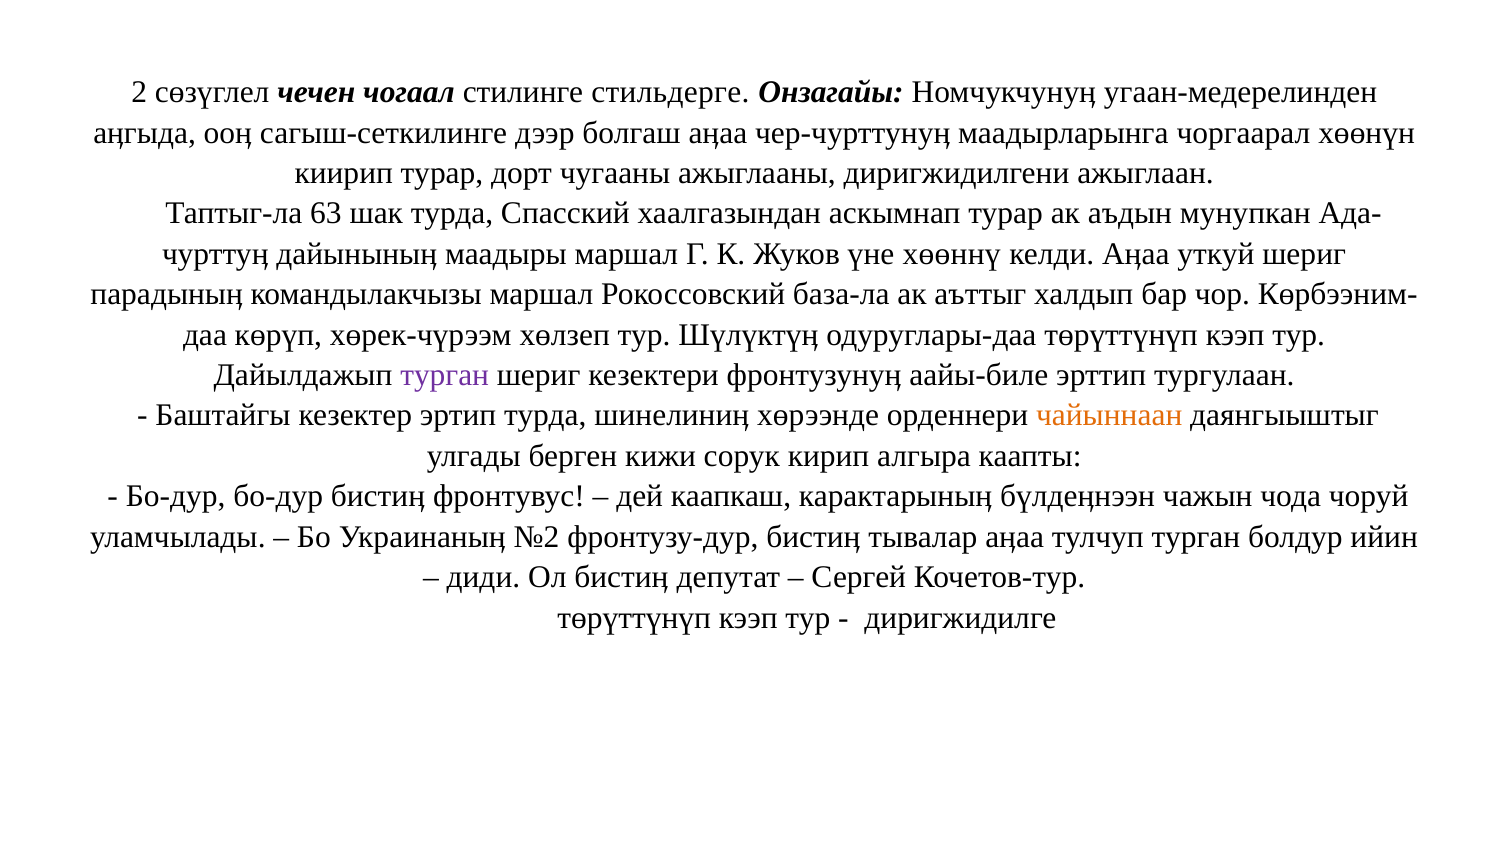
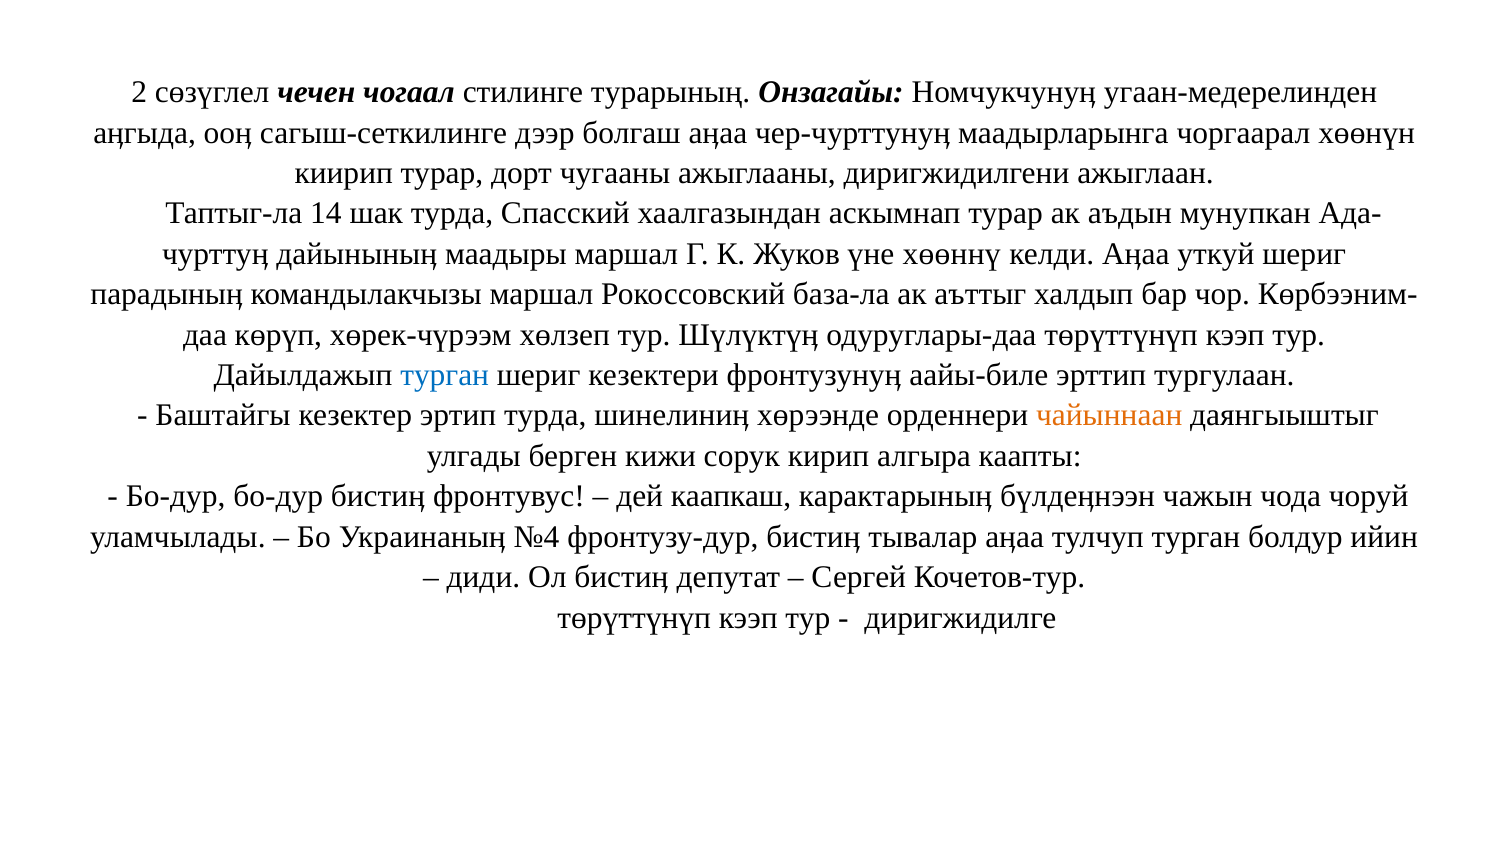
стильдерге: стильдерге -> турарының
63: 63 -> 14
турган at (445, 375) colour: purple -> blue
№2: №2 -> №4
